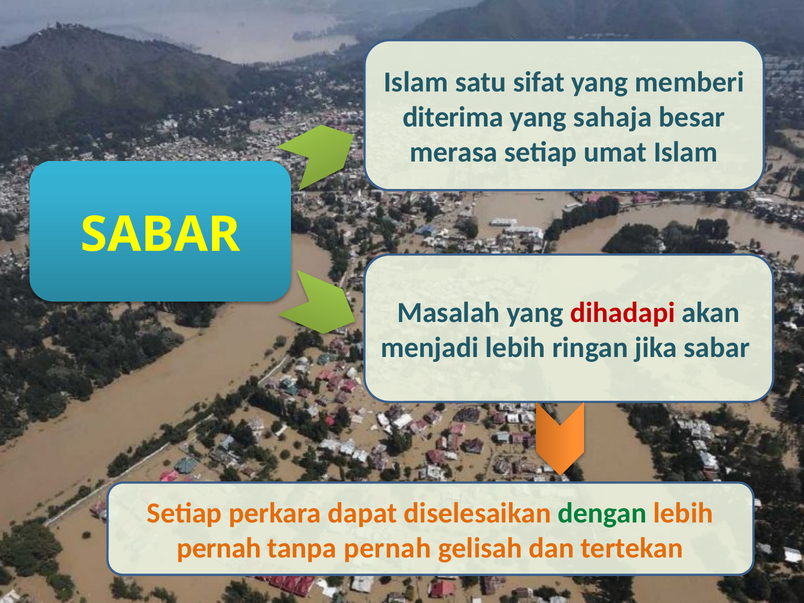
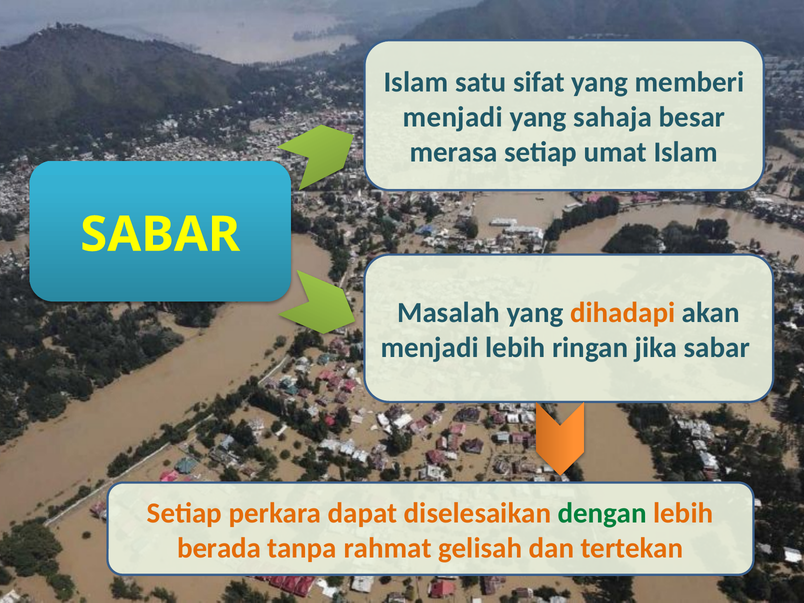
diterima at (453, 117): diterima -> menjadi
dihadapi colour: red -> orange
pernah at (219, 548): pernah -> berada
tanpa pernah: pernah -> rahmat
